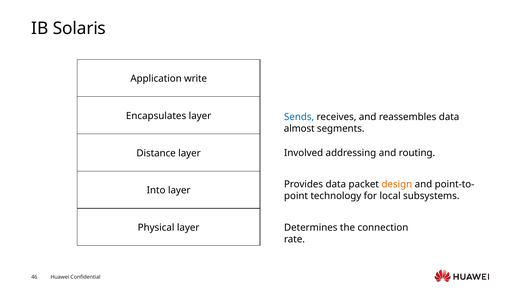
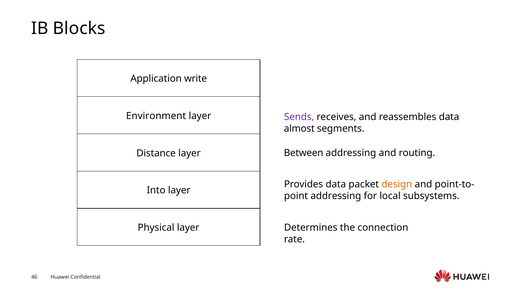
Solaris: Solaris -> Blocks
Encapsulates: Encapsulates -> Environment
Sends colour: blue -> purple
Involved: Involved -> Between
technology at (336, 196): technology -> addressing
